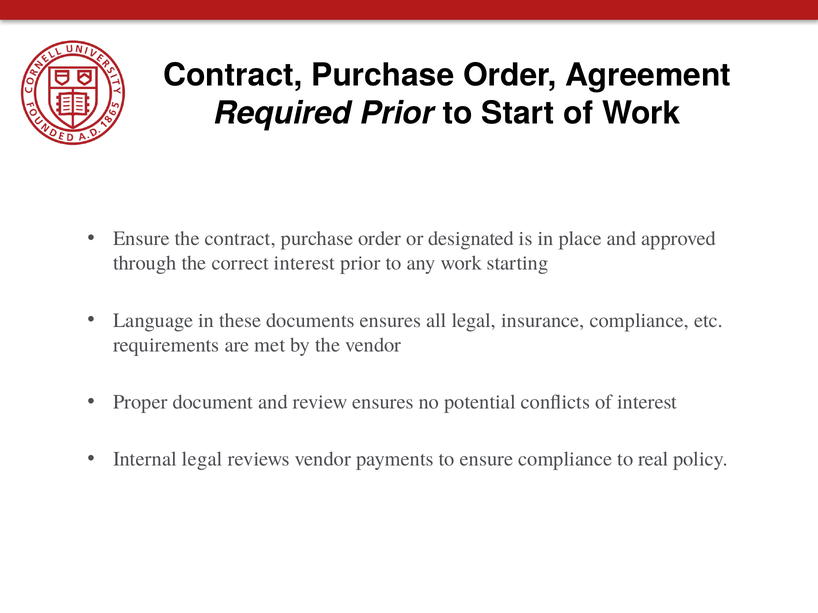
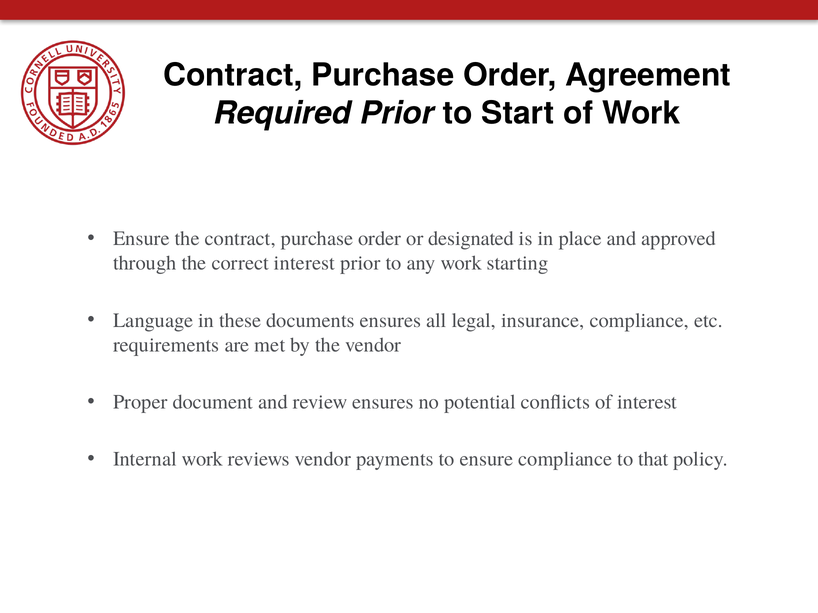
Internal legal: legal -> work
real: real -> that
